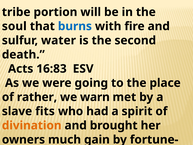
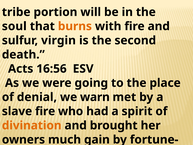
burns colour: blue -> orange
water: water -> virgin
16:83: 16:83 -> 16:56
rather: rather -> denial
slave fits: fits -> fire
